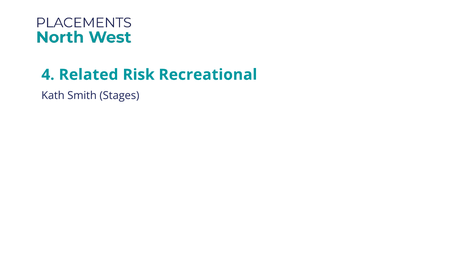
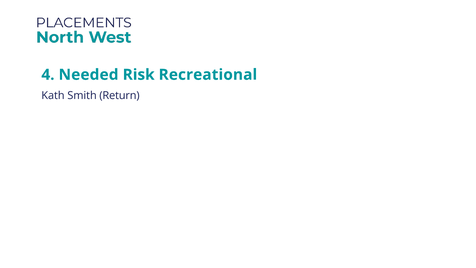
Related: Related -> Needed
Stages: Stages -> Return
